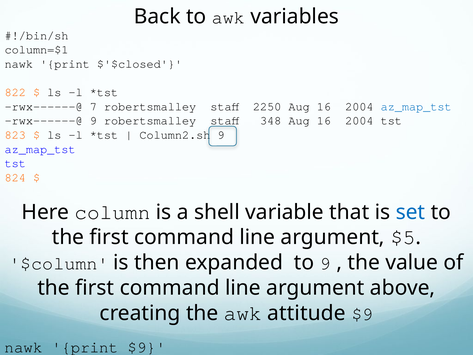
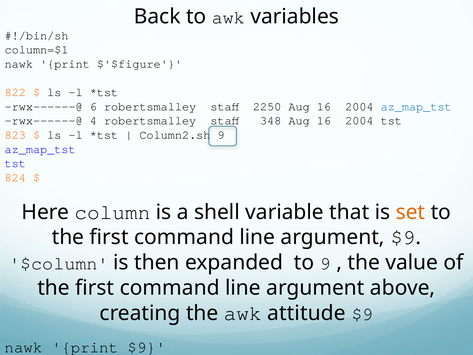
$'$closed: $'$closed -> $'$figure
7: 7 -> 6
rwx------@ 9: 9 -> 4
set colour: blue -> orange
argument $5: $5 -> $9
